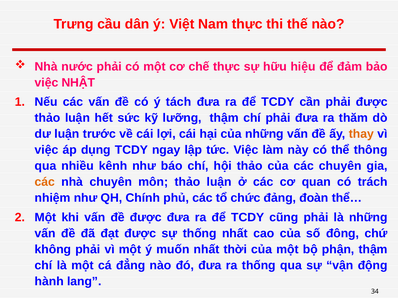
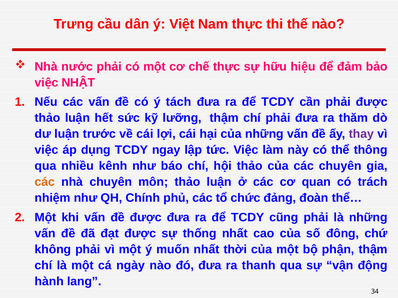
thay colour: orange -> purple
đẳng: đẳng -> ngày
ra thống: thống -> thanh
